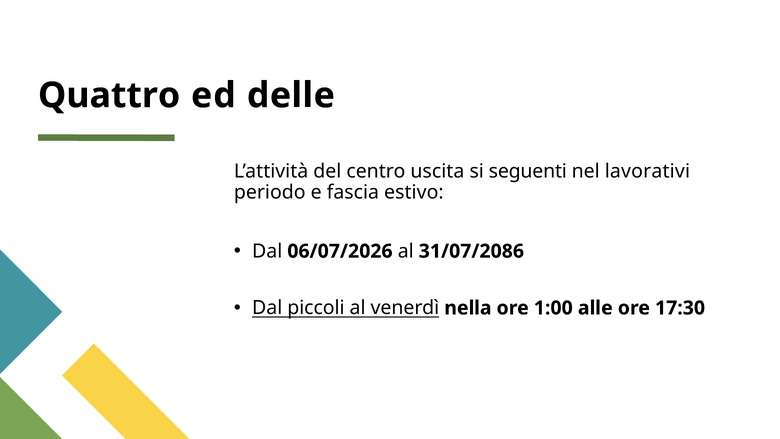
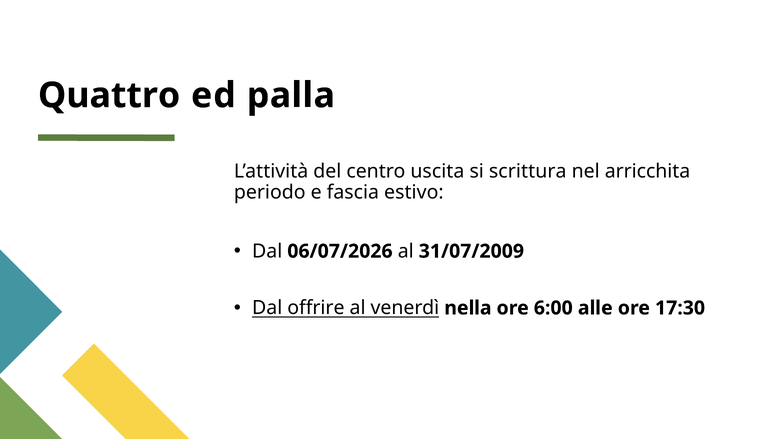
delle: delle -> palla
seguenti: seguenti -> scrittura
lavorativi: lavorativi -> arricchita
31/07/2086: 31/07/2086 -> 31/07/2009
piccoli: piccoli -> offrire
1:00: 1:00 -> 6:00
